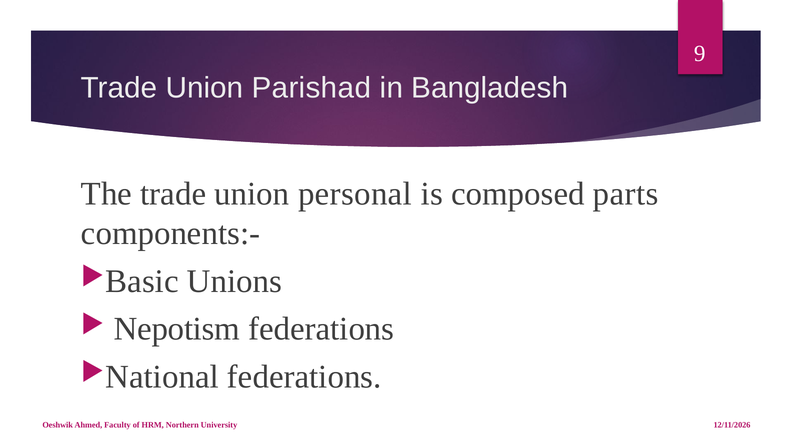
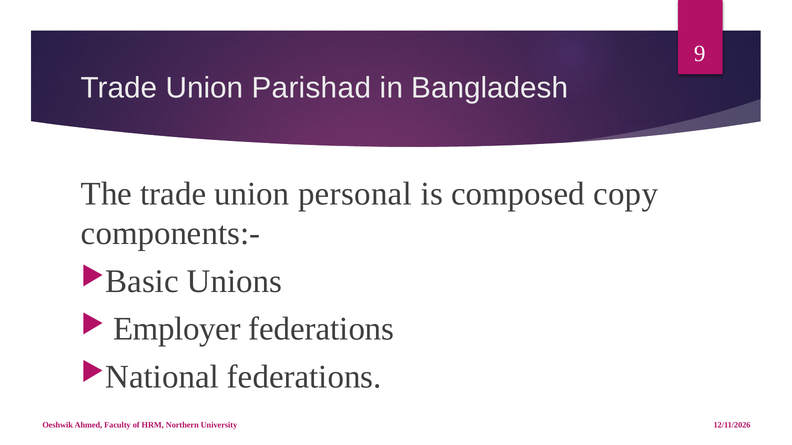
parts: parts -> copy
Nepotism: Nepotism -> Employer
